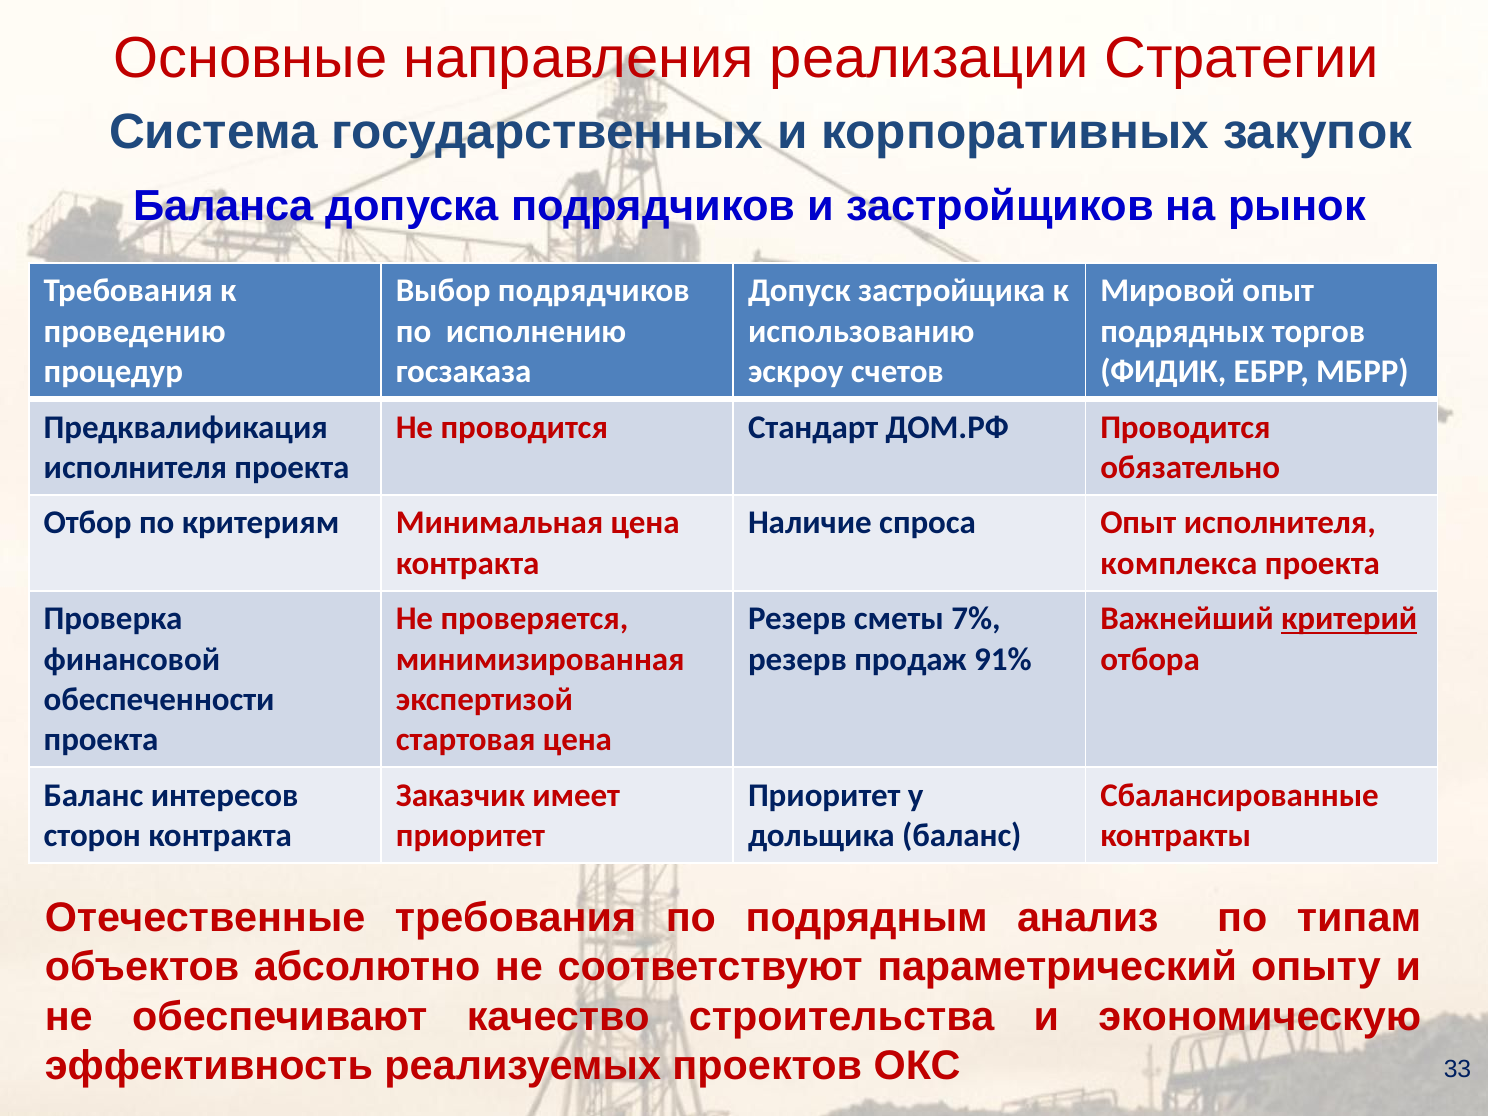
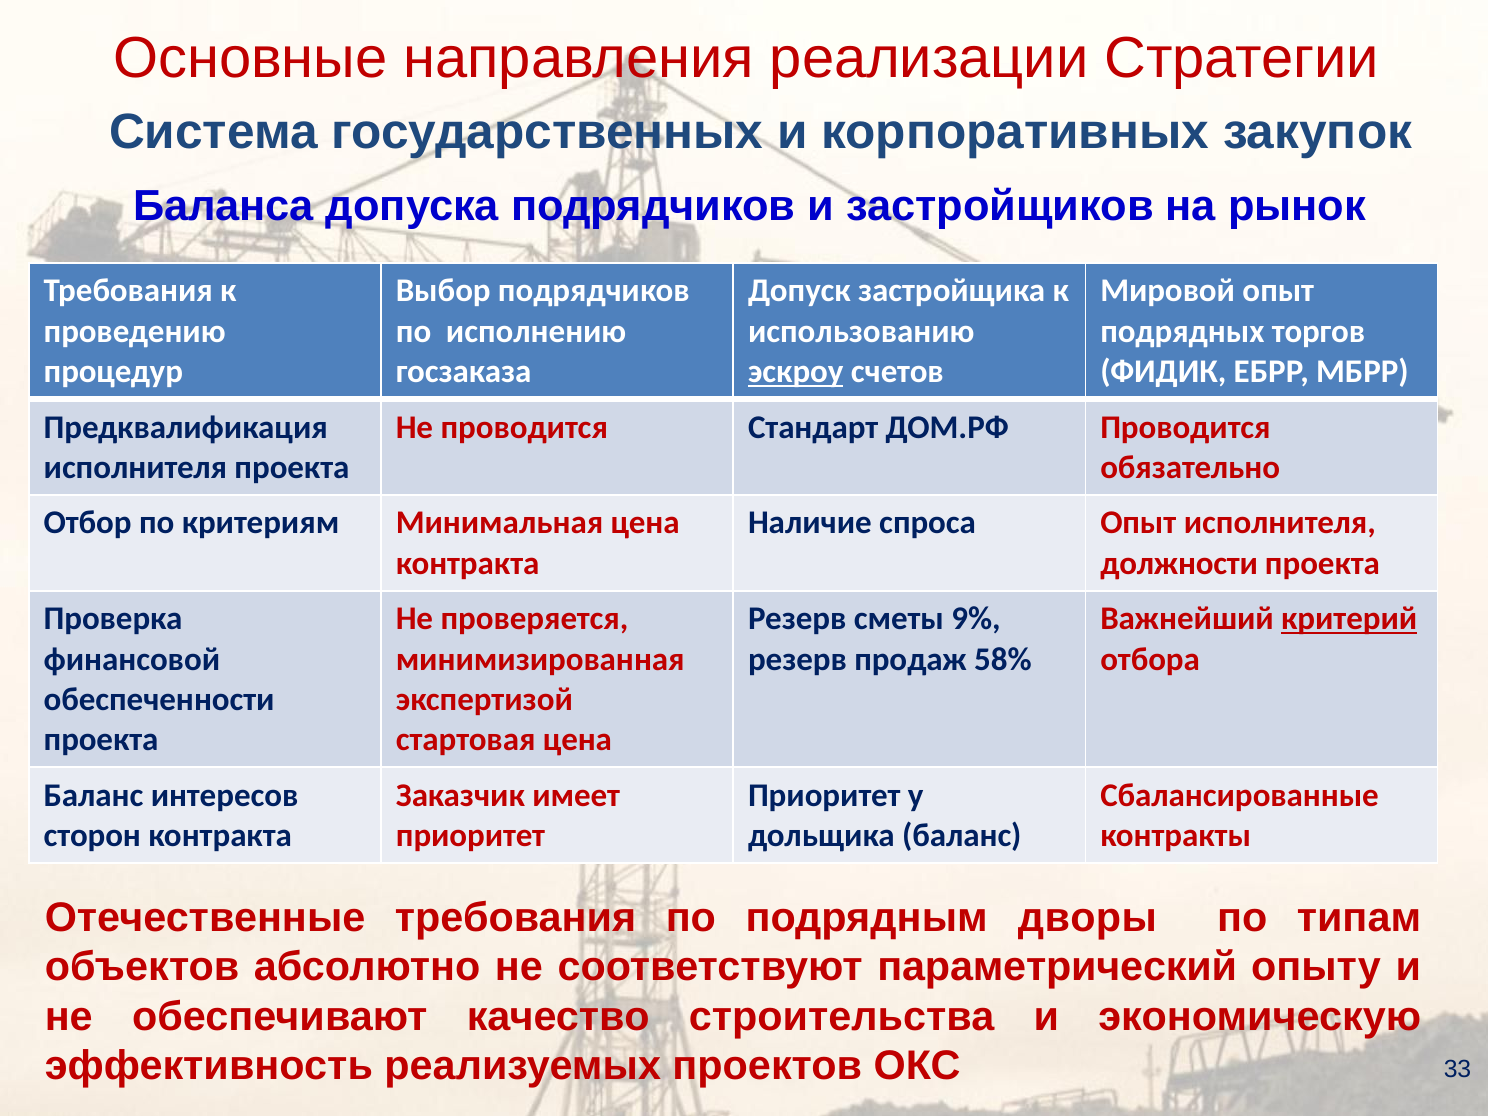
эскроу underline: none -> present
комплекса: комплекса -> должности
7%: 7% -> 9%
91%: 91% -> 58%
анализ: анализ -> дворы
